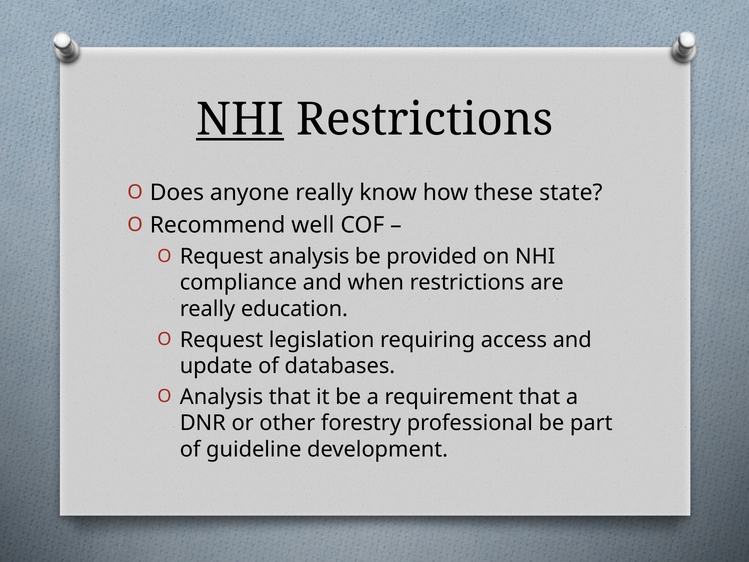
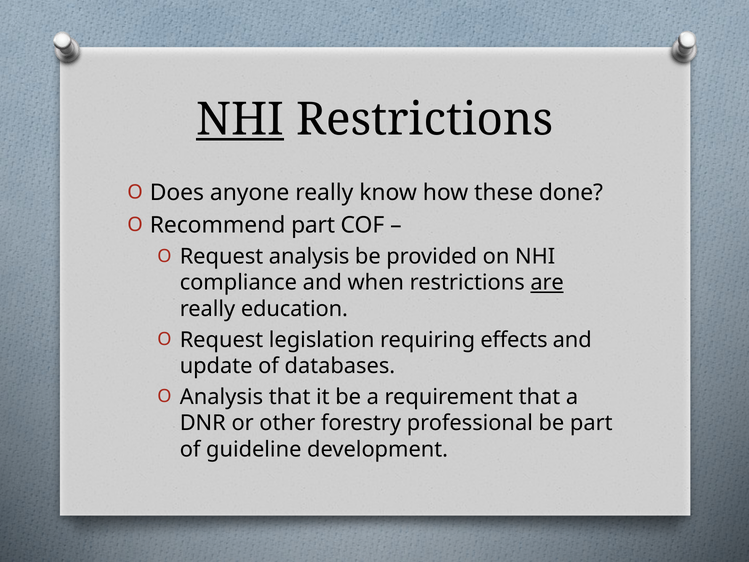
state: state -> done
Recommend well: well -> part
are underline: none -> present
access: access -> effects
